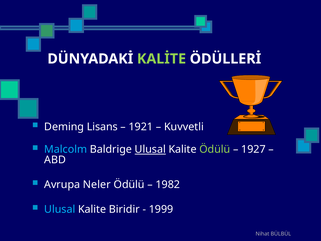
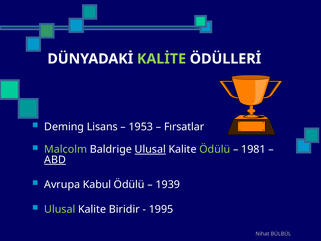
1921: 1921 -> 1953
Kuvvetli: Kuvvetli -> Fırsatlar
Malcolm colour: light blue -> light green
1927: 1927 -> 1981
ABD underline: none -> present
Neler: Neler -> Kabul
1982: 1982 -> 1939
Ulusal at (60, 209) colour: light blue -> light green
1999: 1999 -> 1995
